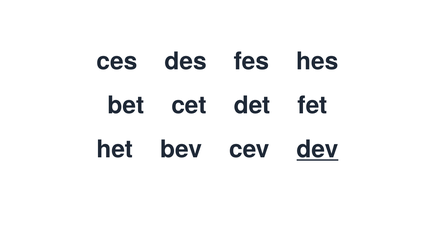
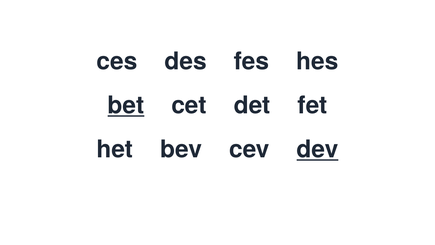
bet underline: none -> present
